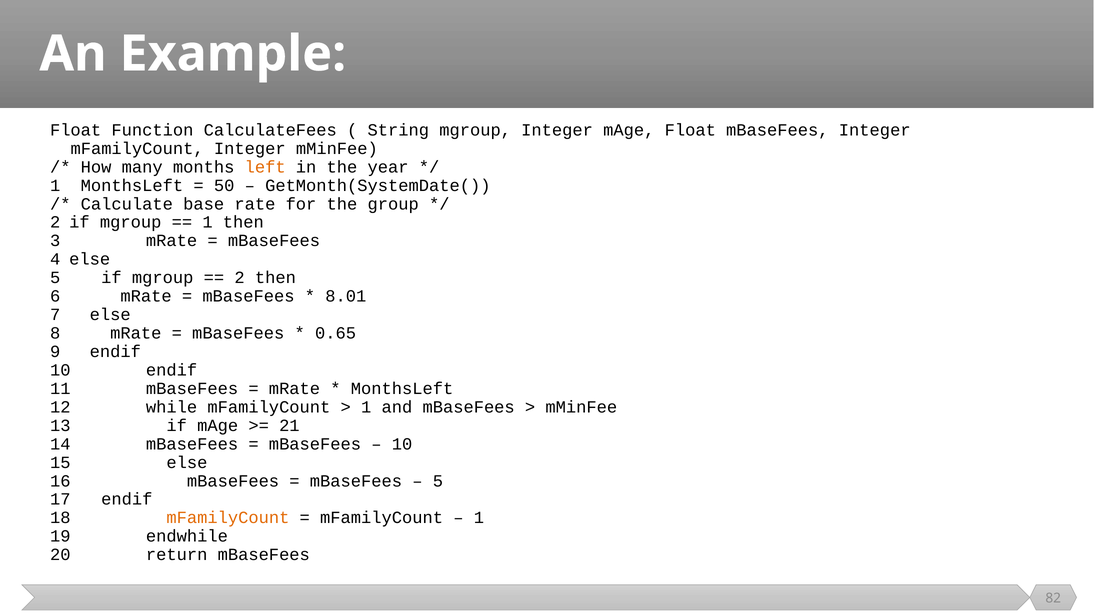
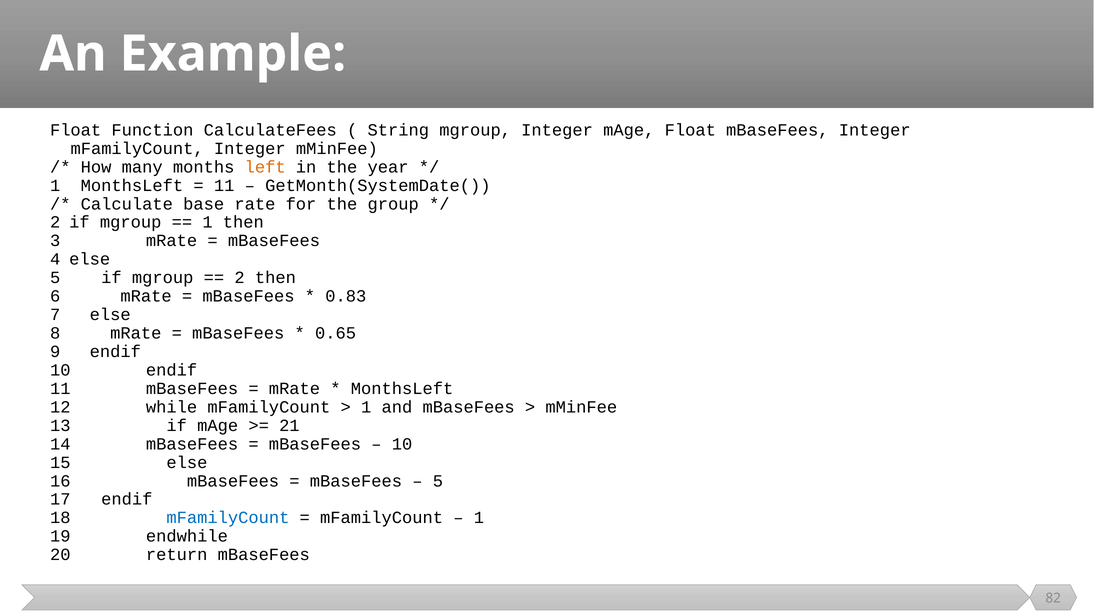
50 at (224, 186): 50 -> 11
8.01: 8.01 -> 0.83
mFamilyCount at (228, 518) colour: orange -> blue
